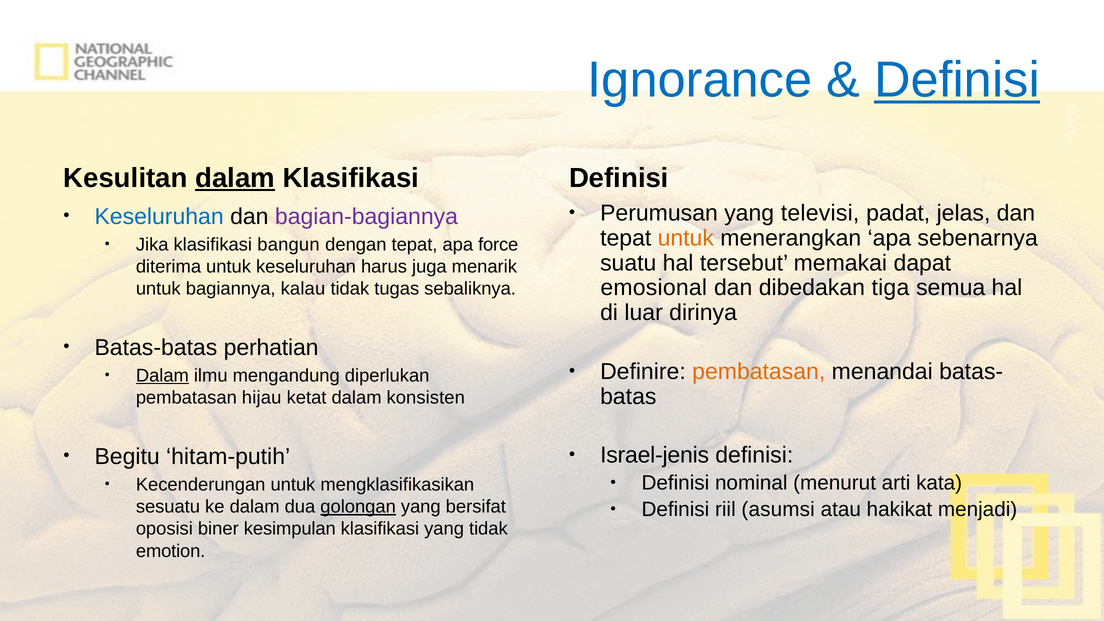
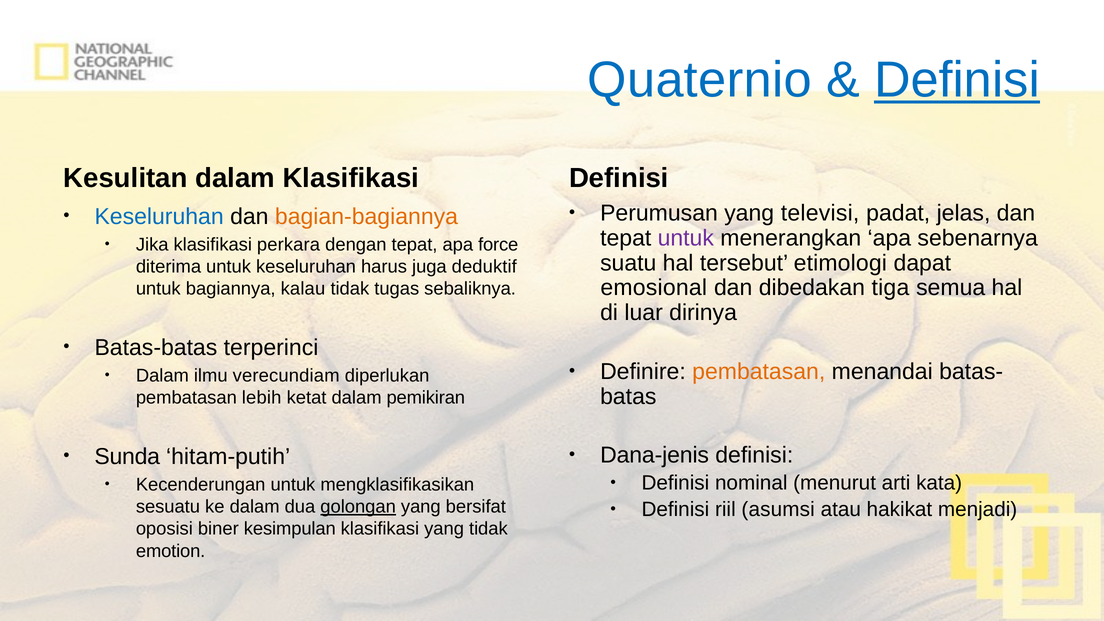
Ignorance: Ignorance -> Quaternio
dalam at (235, 178) underline: present -> none
bagian-bagiannya colour: purple -> orange
untuk at (686, 238) colour: orange -> purple
bangun: bangun -> perkara
memakai: memakai -> etimologi
menarik: menarik -> deduktif
perhatian: perhatian -> terperinci
Dalam at (162, 376) underline: present -> none
mengandung: mengandung -> verecundiam
hijau: hijau -> lebih
konsisten: konsisten -> pemikiran
Israel-jenis: Israel-jenis -> Dana-jenis
Begitu: Begitu -> Sunda
